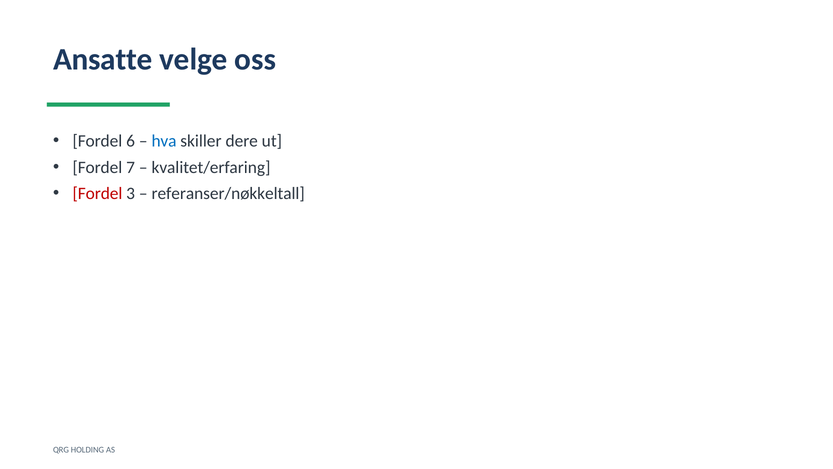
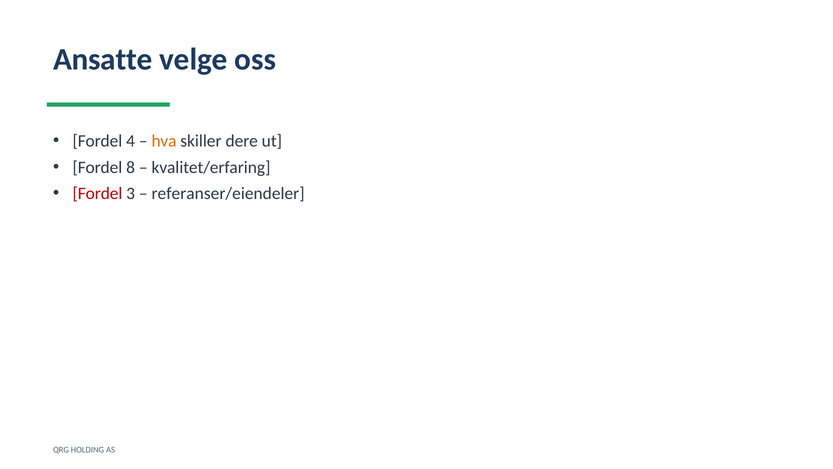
6: 6 -> 4
hva colour: blue -> orange
7: 7 -> 8
referanser/nøkkeltall: referanser/nøkkeltall -> referanser/eiendeler
